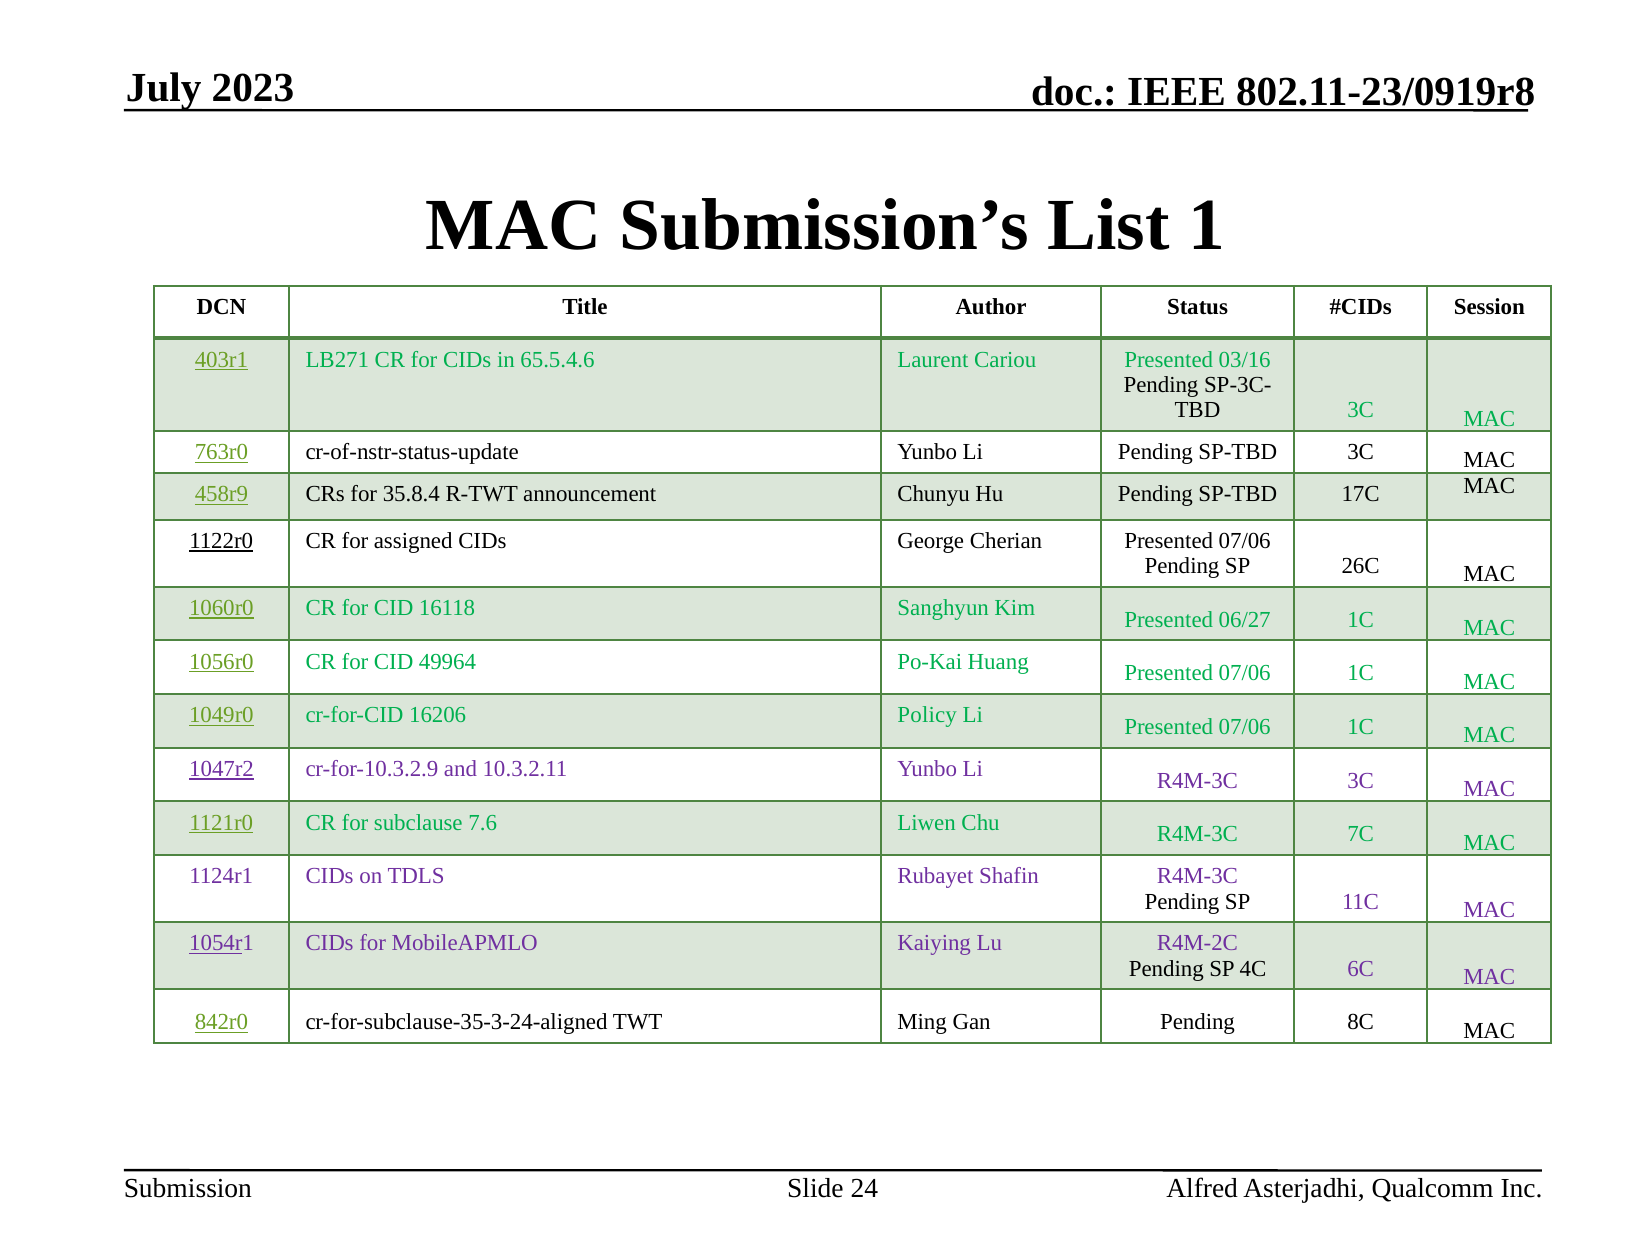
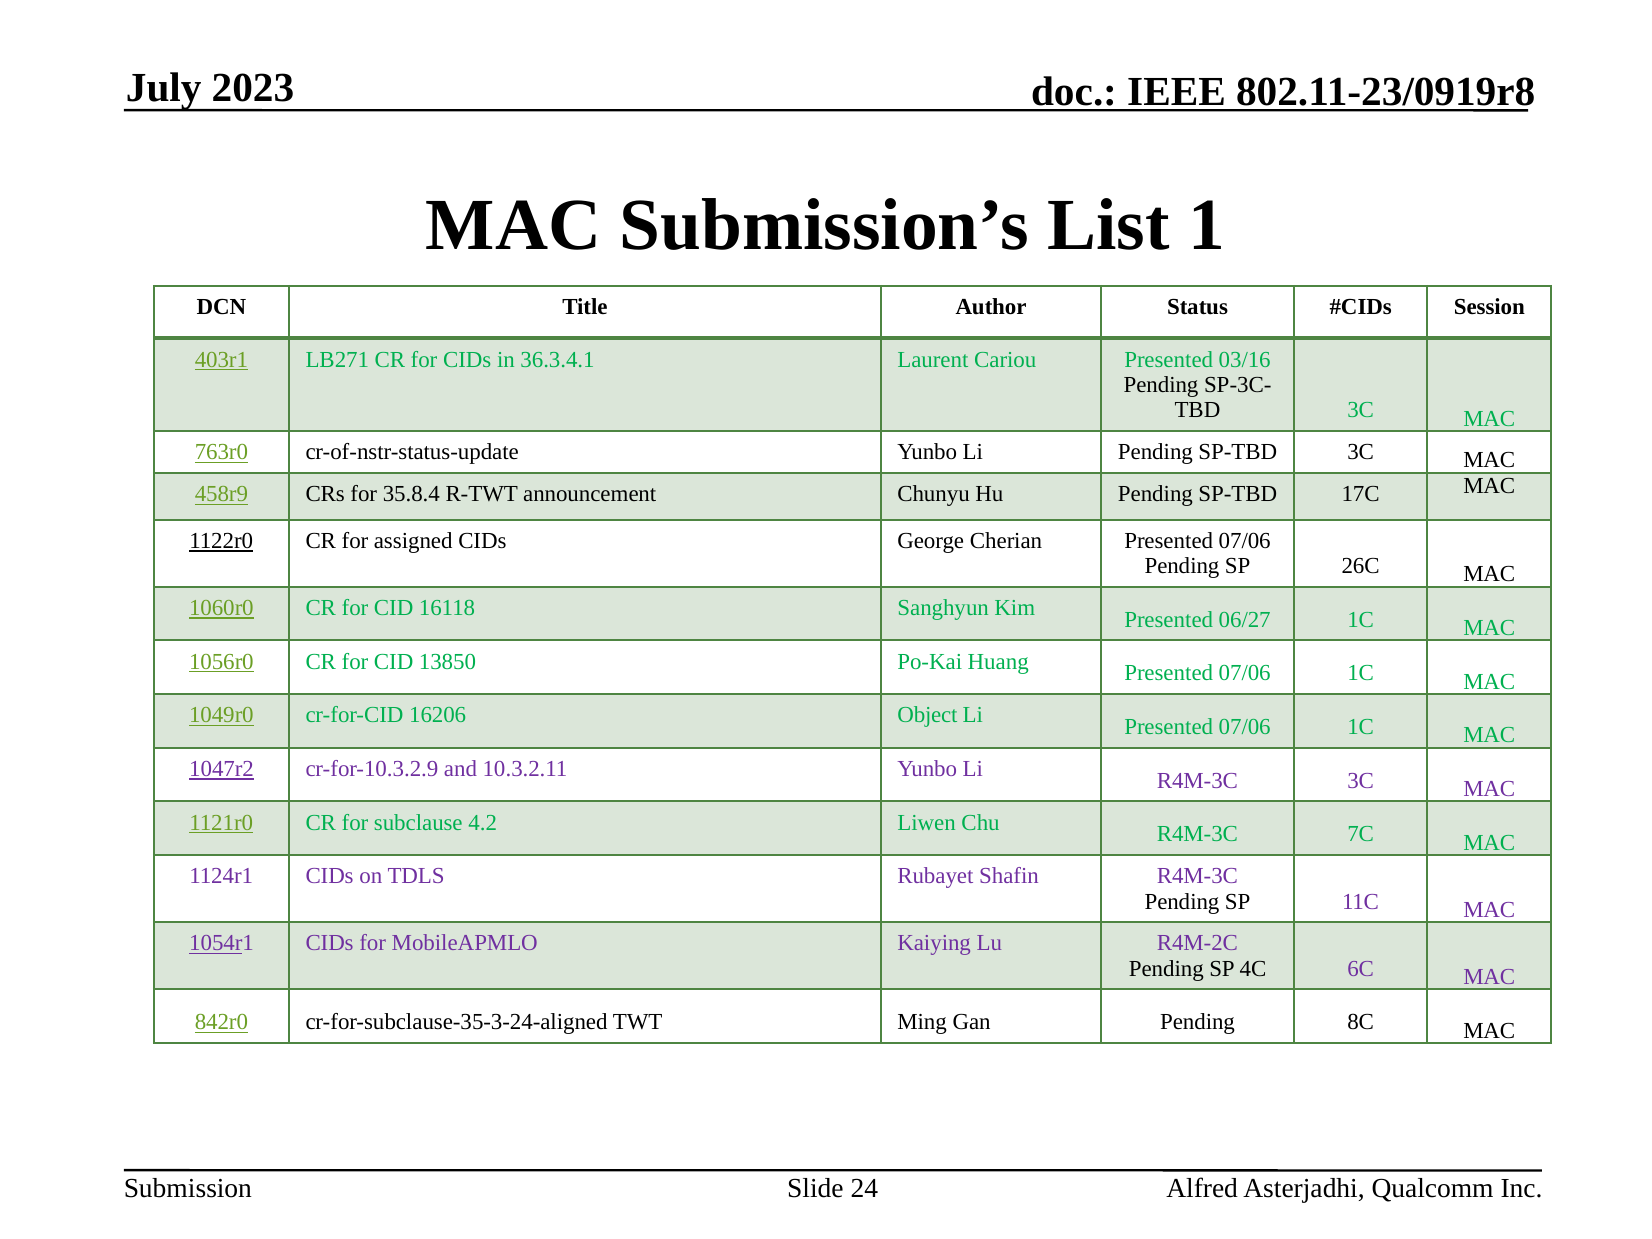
65.5.4.6: 65.5.4.6 -> 36.3.4.1
49964: 49964 -> 13850
Policy: Policy -> Object
7.6: 7.6 -> 4.2
